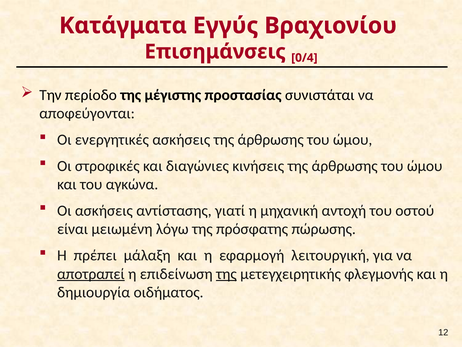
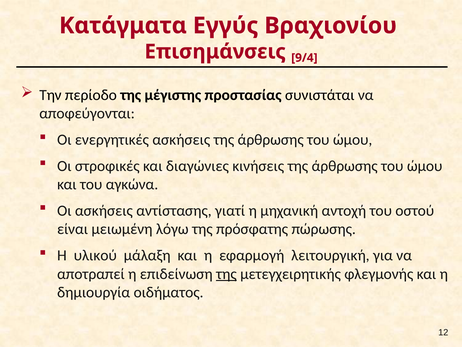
0/4: 0/4 -> 9/4
πρέπει: πρέπει -> υλικού
αποτραπεί underline: present -> none
